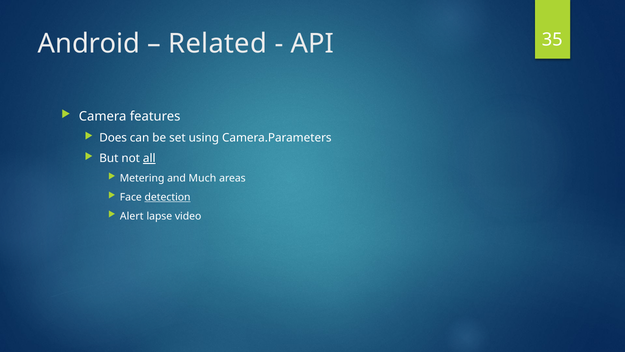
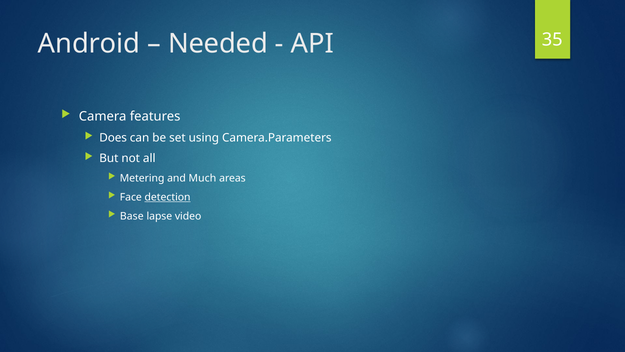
Related: Related -> Needed
all underline: present -> none
Alert: Alert -> Base
